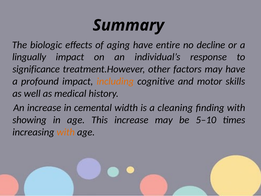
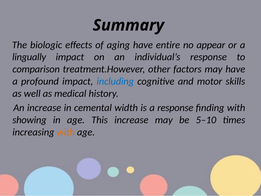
decline: decline -> appear
significance: significance -> comparison
including colour: orange -> blue
a cleaning: cleaning -> response
